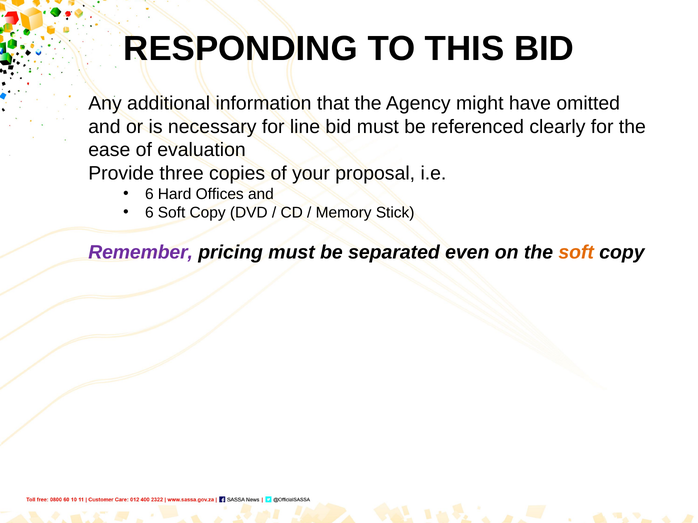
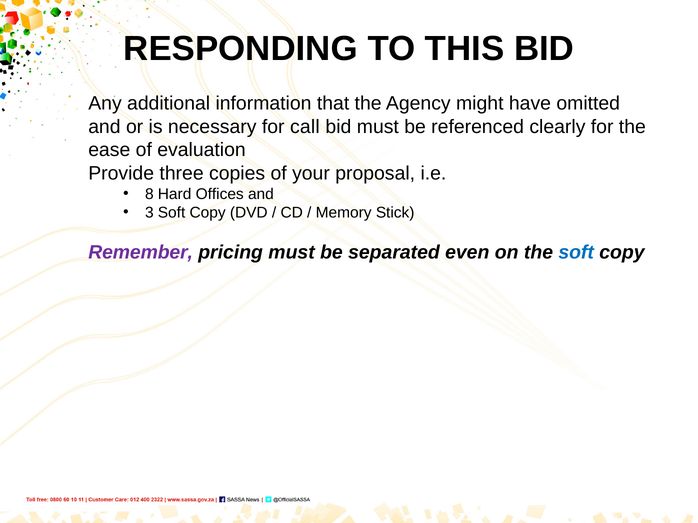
line: line -> call
6 at (149, 194): 6 -> 8
6 at (149, 213): 6 -> 3
soft at (576, 253) colour: orange -> blue
